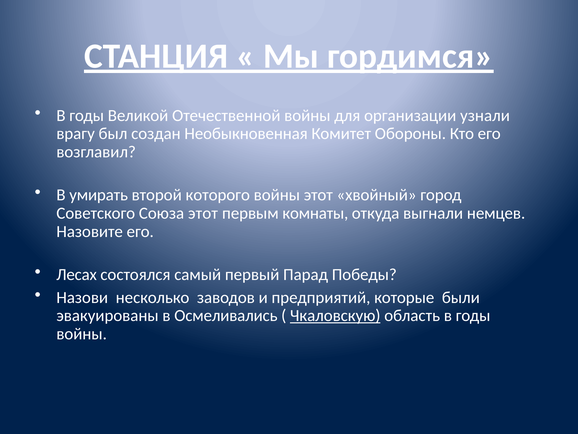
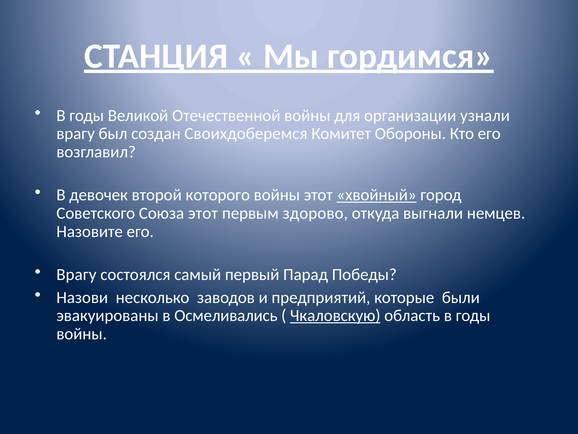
Необыкновенная: Необыкновенная -> Своихдоберемся
умирать: умирать -> девочек
хвойный underline: none -> present
комнаты: комнаты -> здорово
Лесах at (77, 274): Лесах -> Врагу
